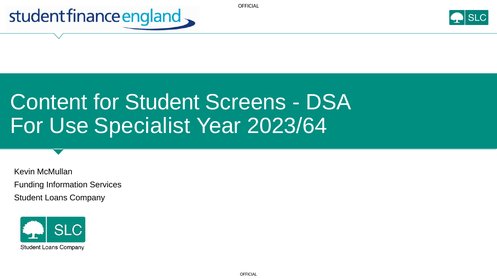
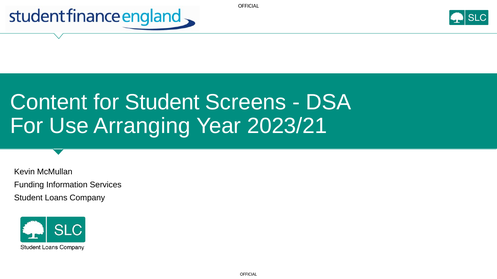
Specialist: Specialist -> Arranging
2023/64: 2023/64 -> 2023/21
